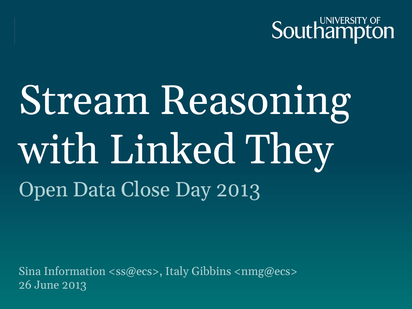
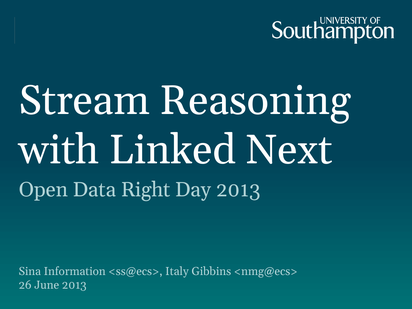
They: They -> Next
Close: Close -> Right
